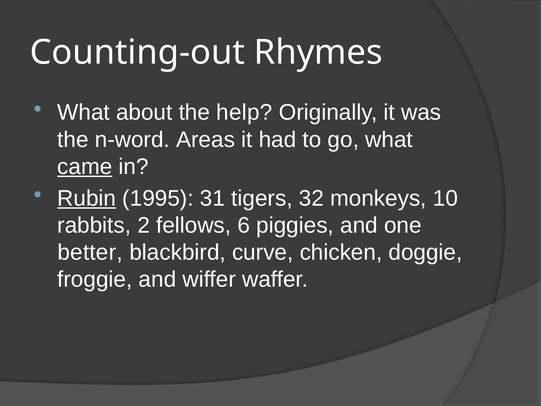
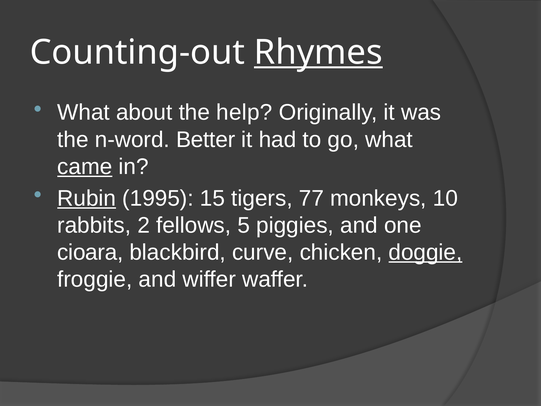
Rhymes underline: none -> present
Areas: Areas -> Better
31: 31 -> 15
32: 32 -> 77
6: 6 -> 5
better: better -> cioara
doggie underline: none -> present
